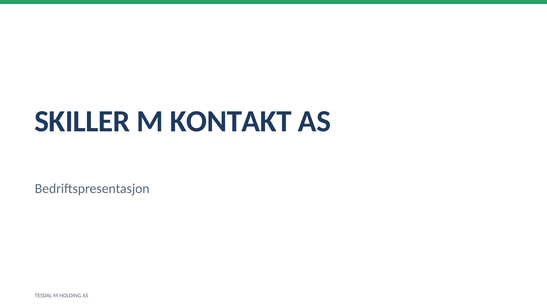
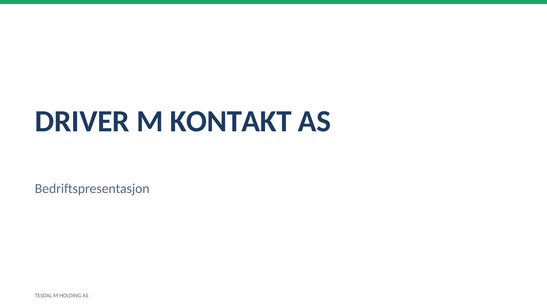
SKILLER: SKILLER -> DRIVER
